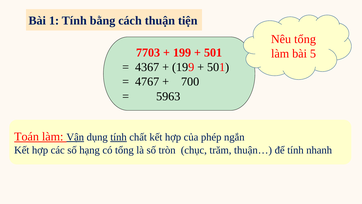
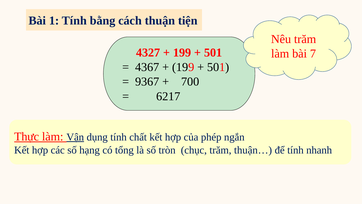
Nêu tổng: tổng -> trăm
7703: 7703 -> 4327
5: 5 -> 7
4767: 4767 -> 9367
5963: 5963 -> 6217
Toán: Toán -> Thực
tính at (119, 137) underline: present -> none
